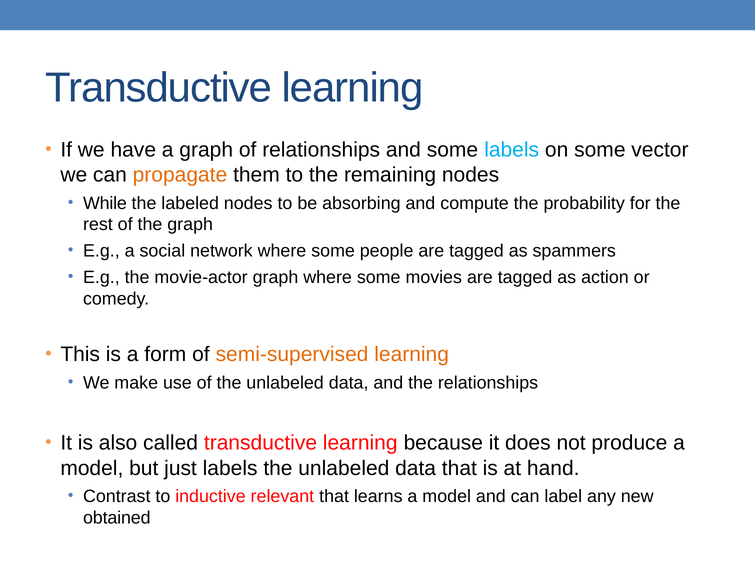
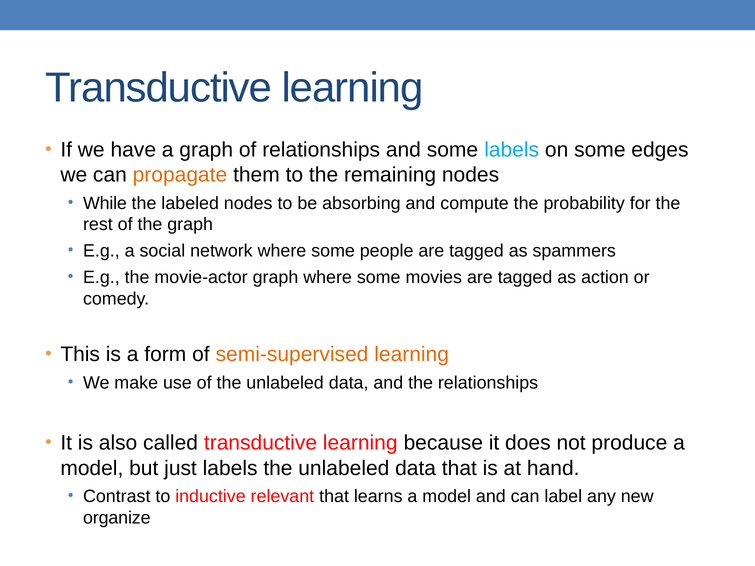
vector: vector -> edges
obtained: obtained -> organize
